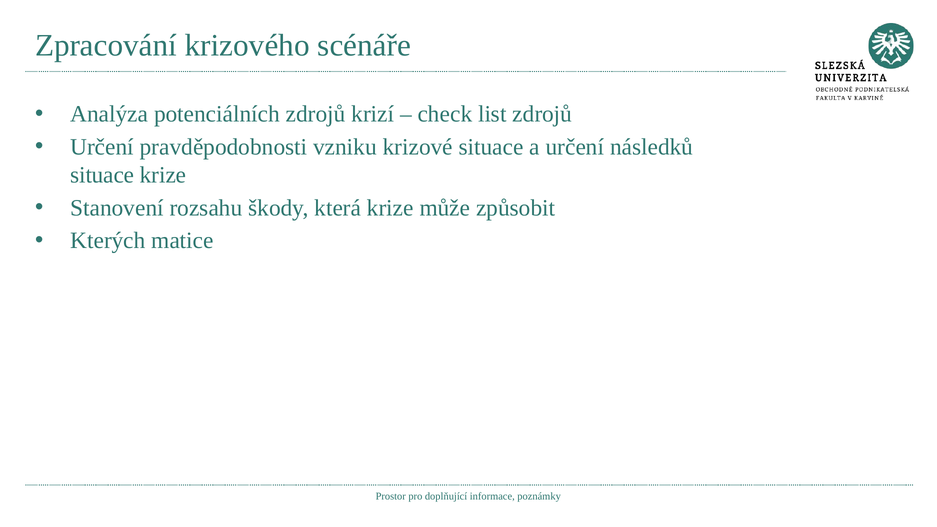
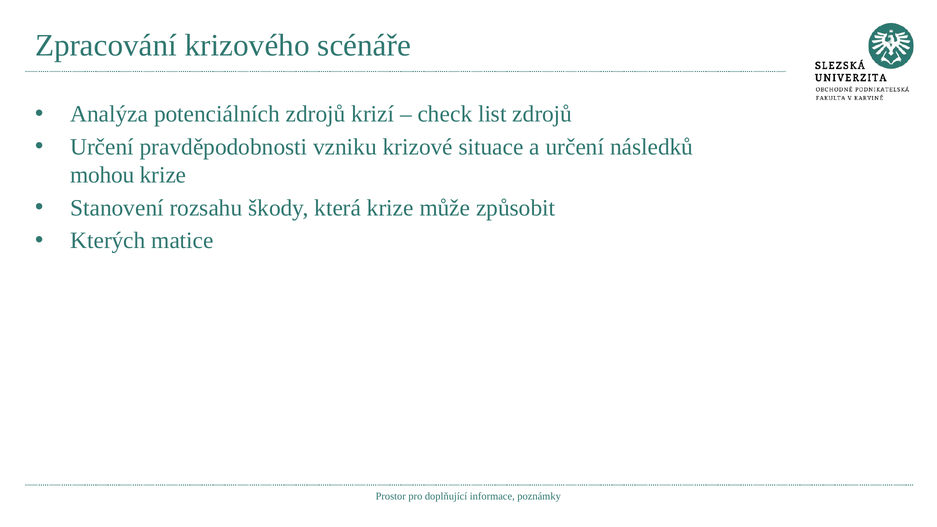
situace at (102, 175): situace -> mohou
